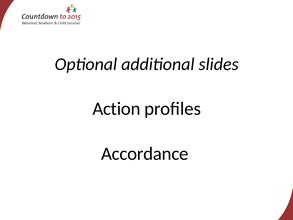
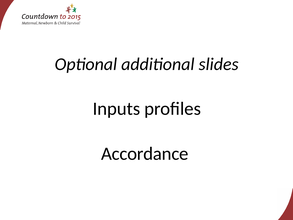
Action: Action -> Inputs
